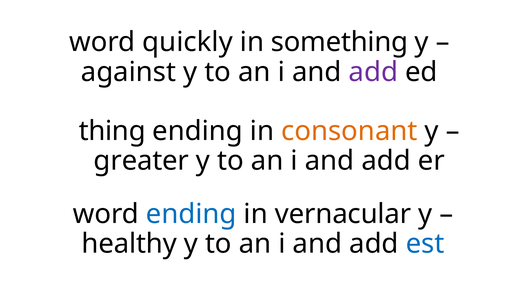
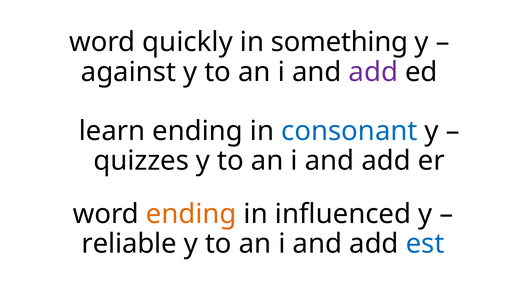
thing: thing -> learn
consonant colour: orange -> blue
greater: greater -> quizzes
ending at (191, 214) colour: blue -> orange
vernacular: vernacular -> influenced
healthy: healthy -> reliable
